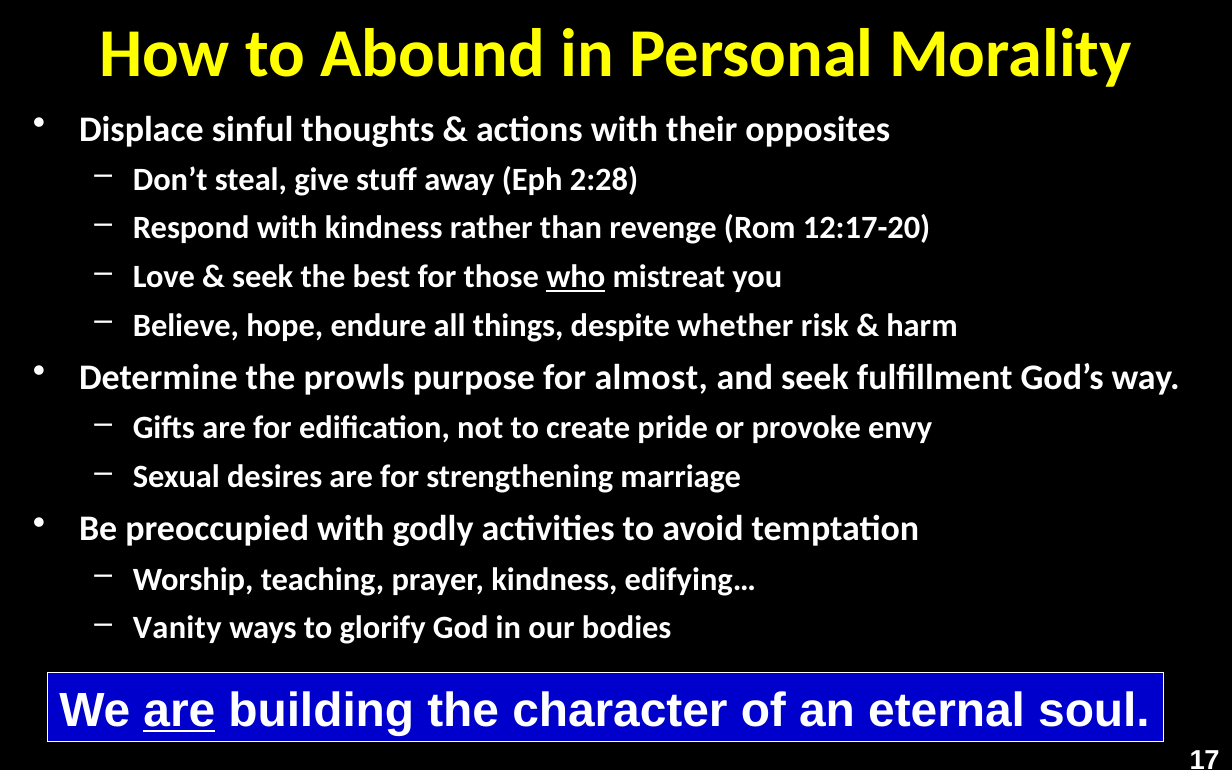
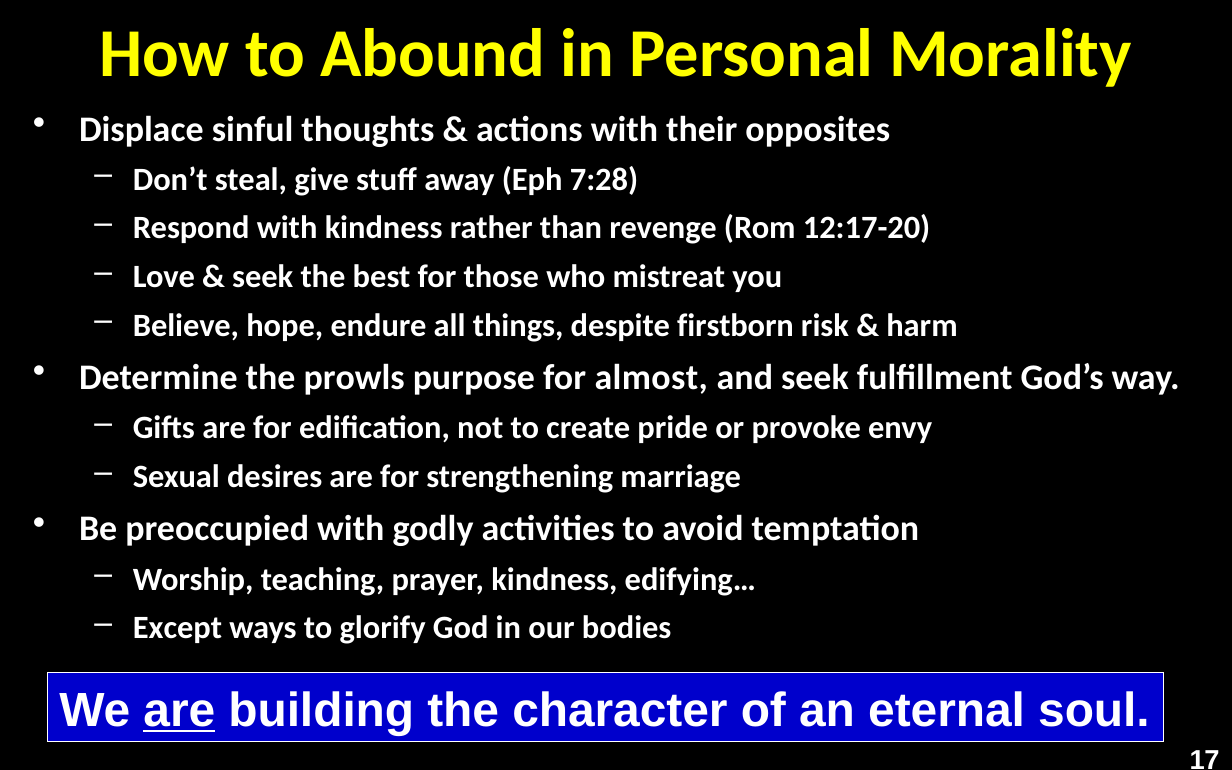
2:28: 2:28 -> 7:28
who underline: present -> none
whether: whether -> firstborn
Vanity: Vanity -> Except
